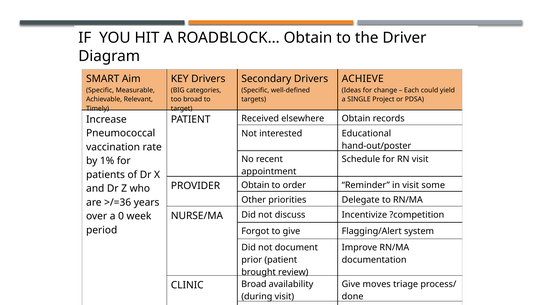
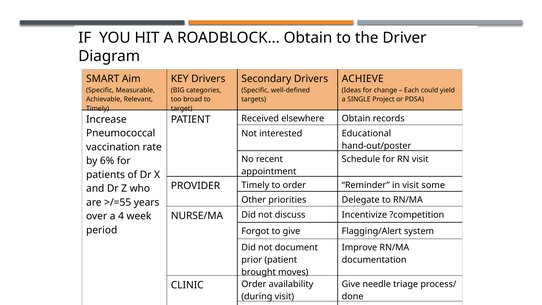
1%: 1% -> 6%
PROVIDER Obtain: Obtain -> Timely
>/=36: >/=36 -> >/=55
0: 0 -> 4
review: review -> moves
moves: moves -> needle
CLINIC Broad: Broad -> Order
